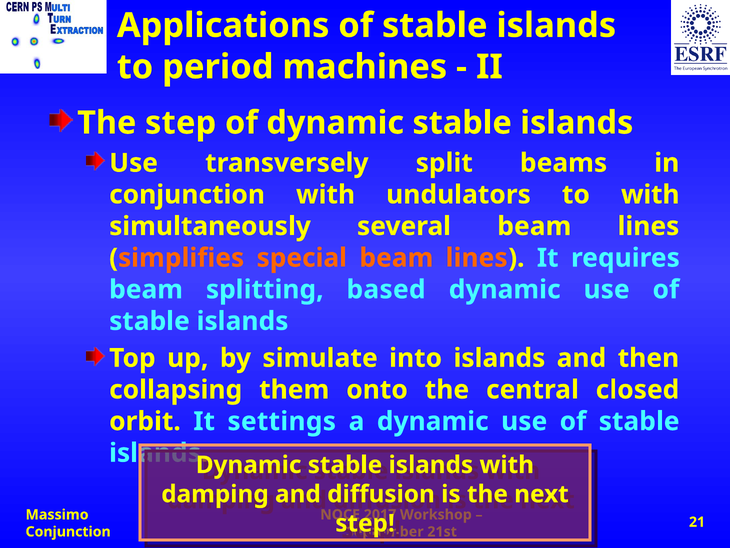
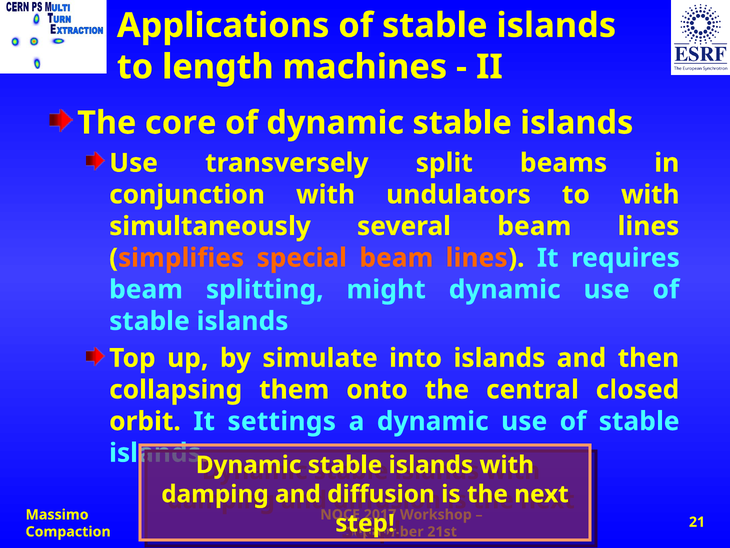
period: period -> length
The step: step -> core
based: based -> might
Conjunction at (68, 531): Conjunction -> Compaction
